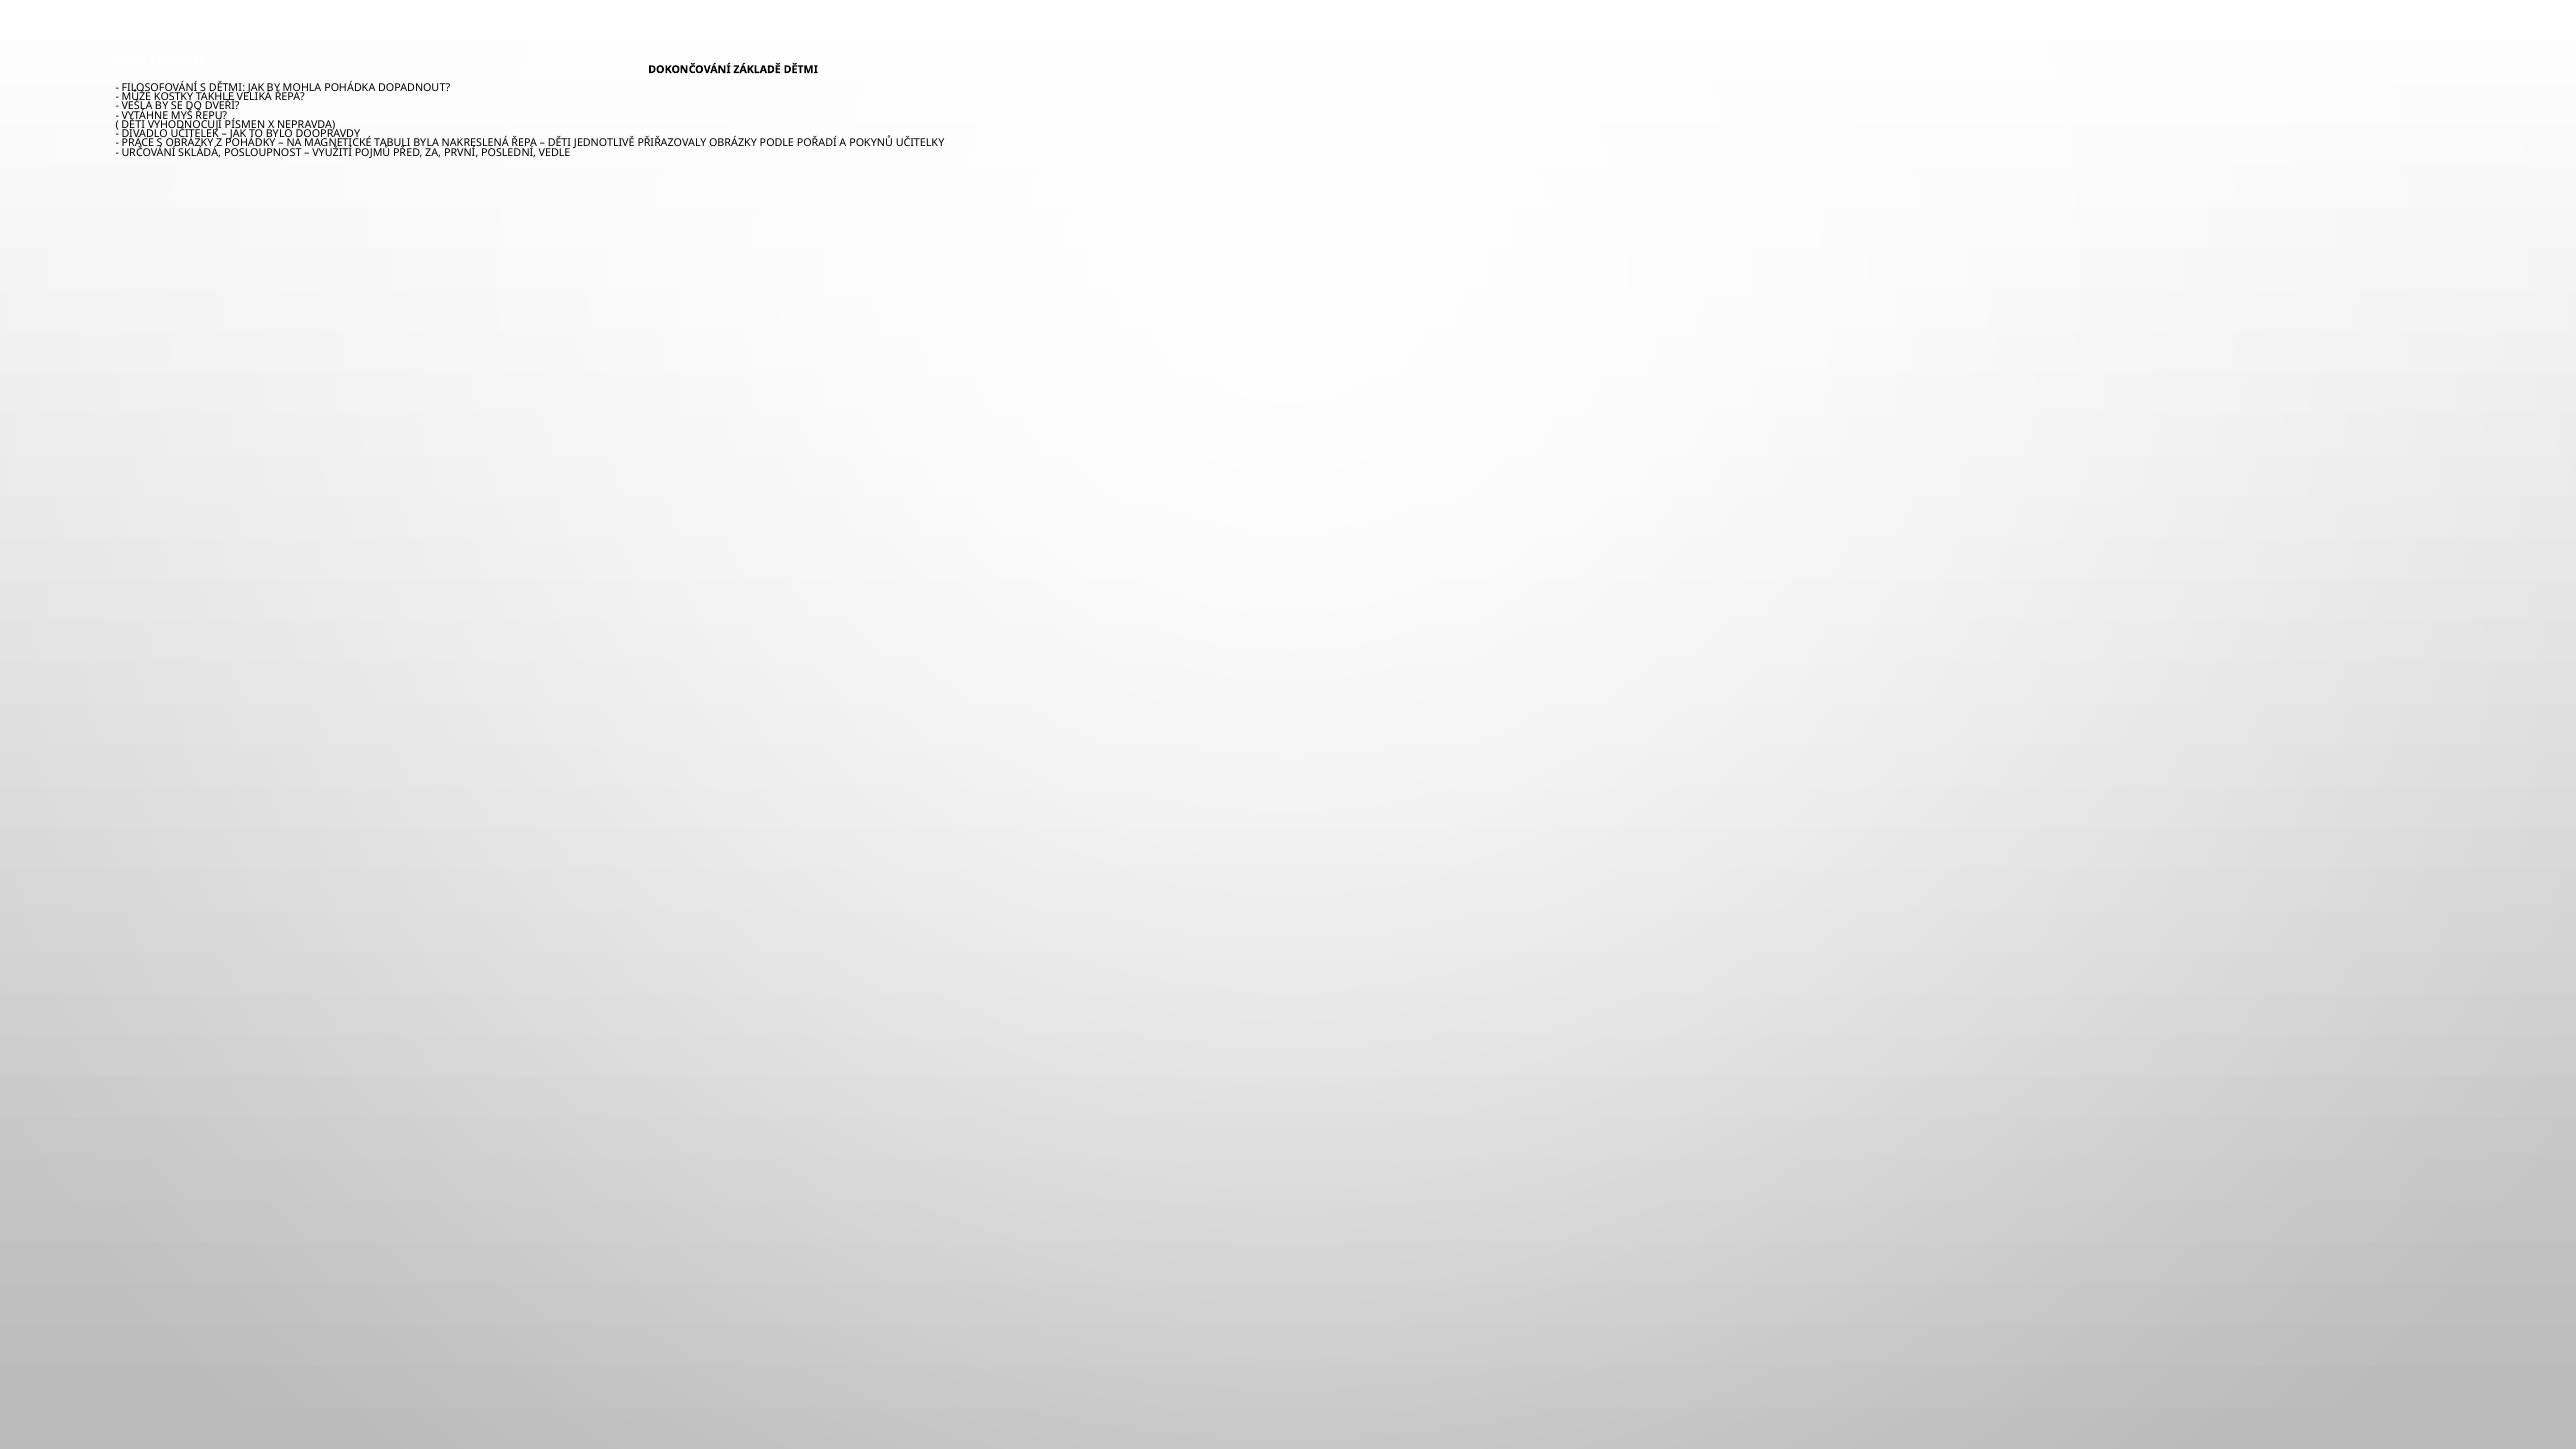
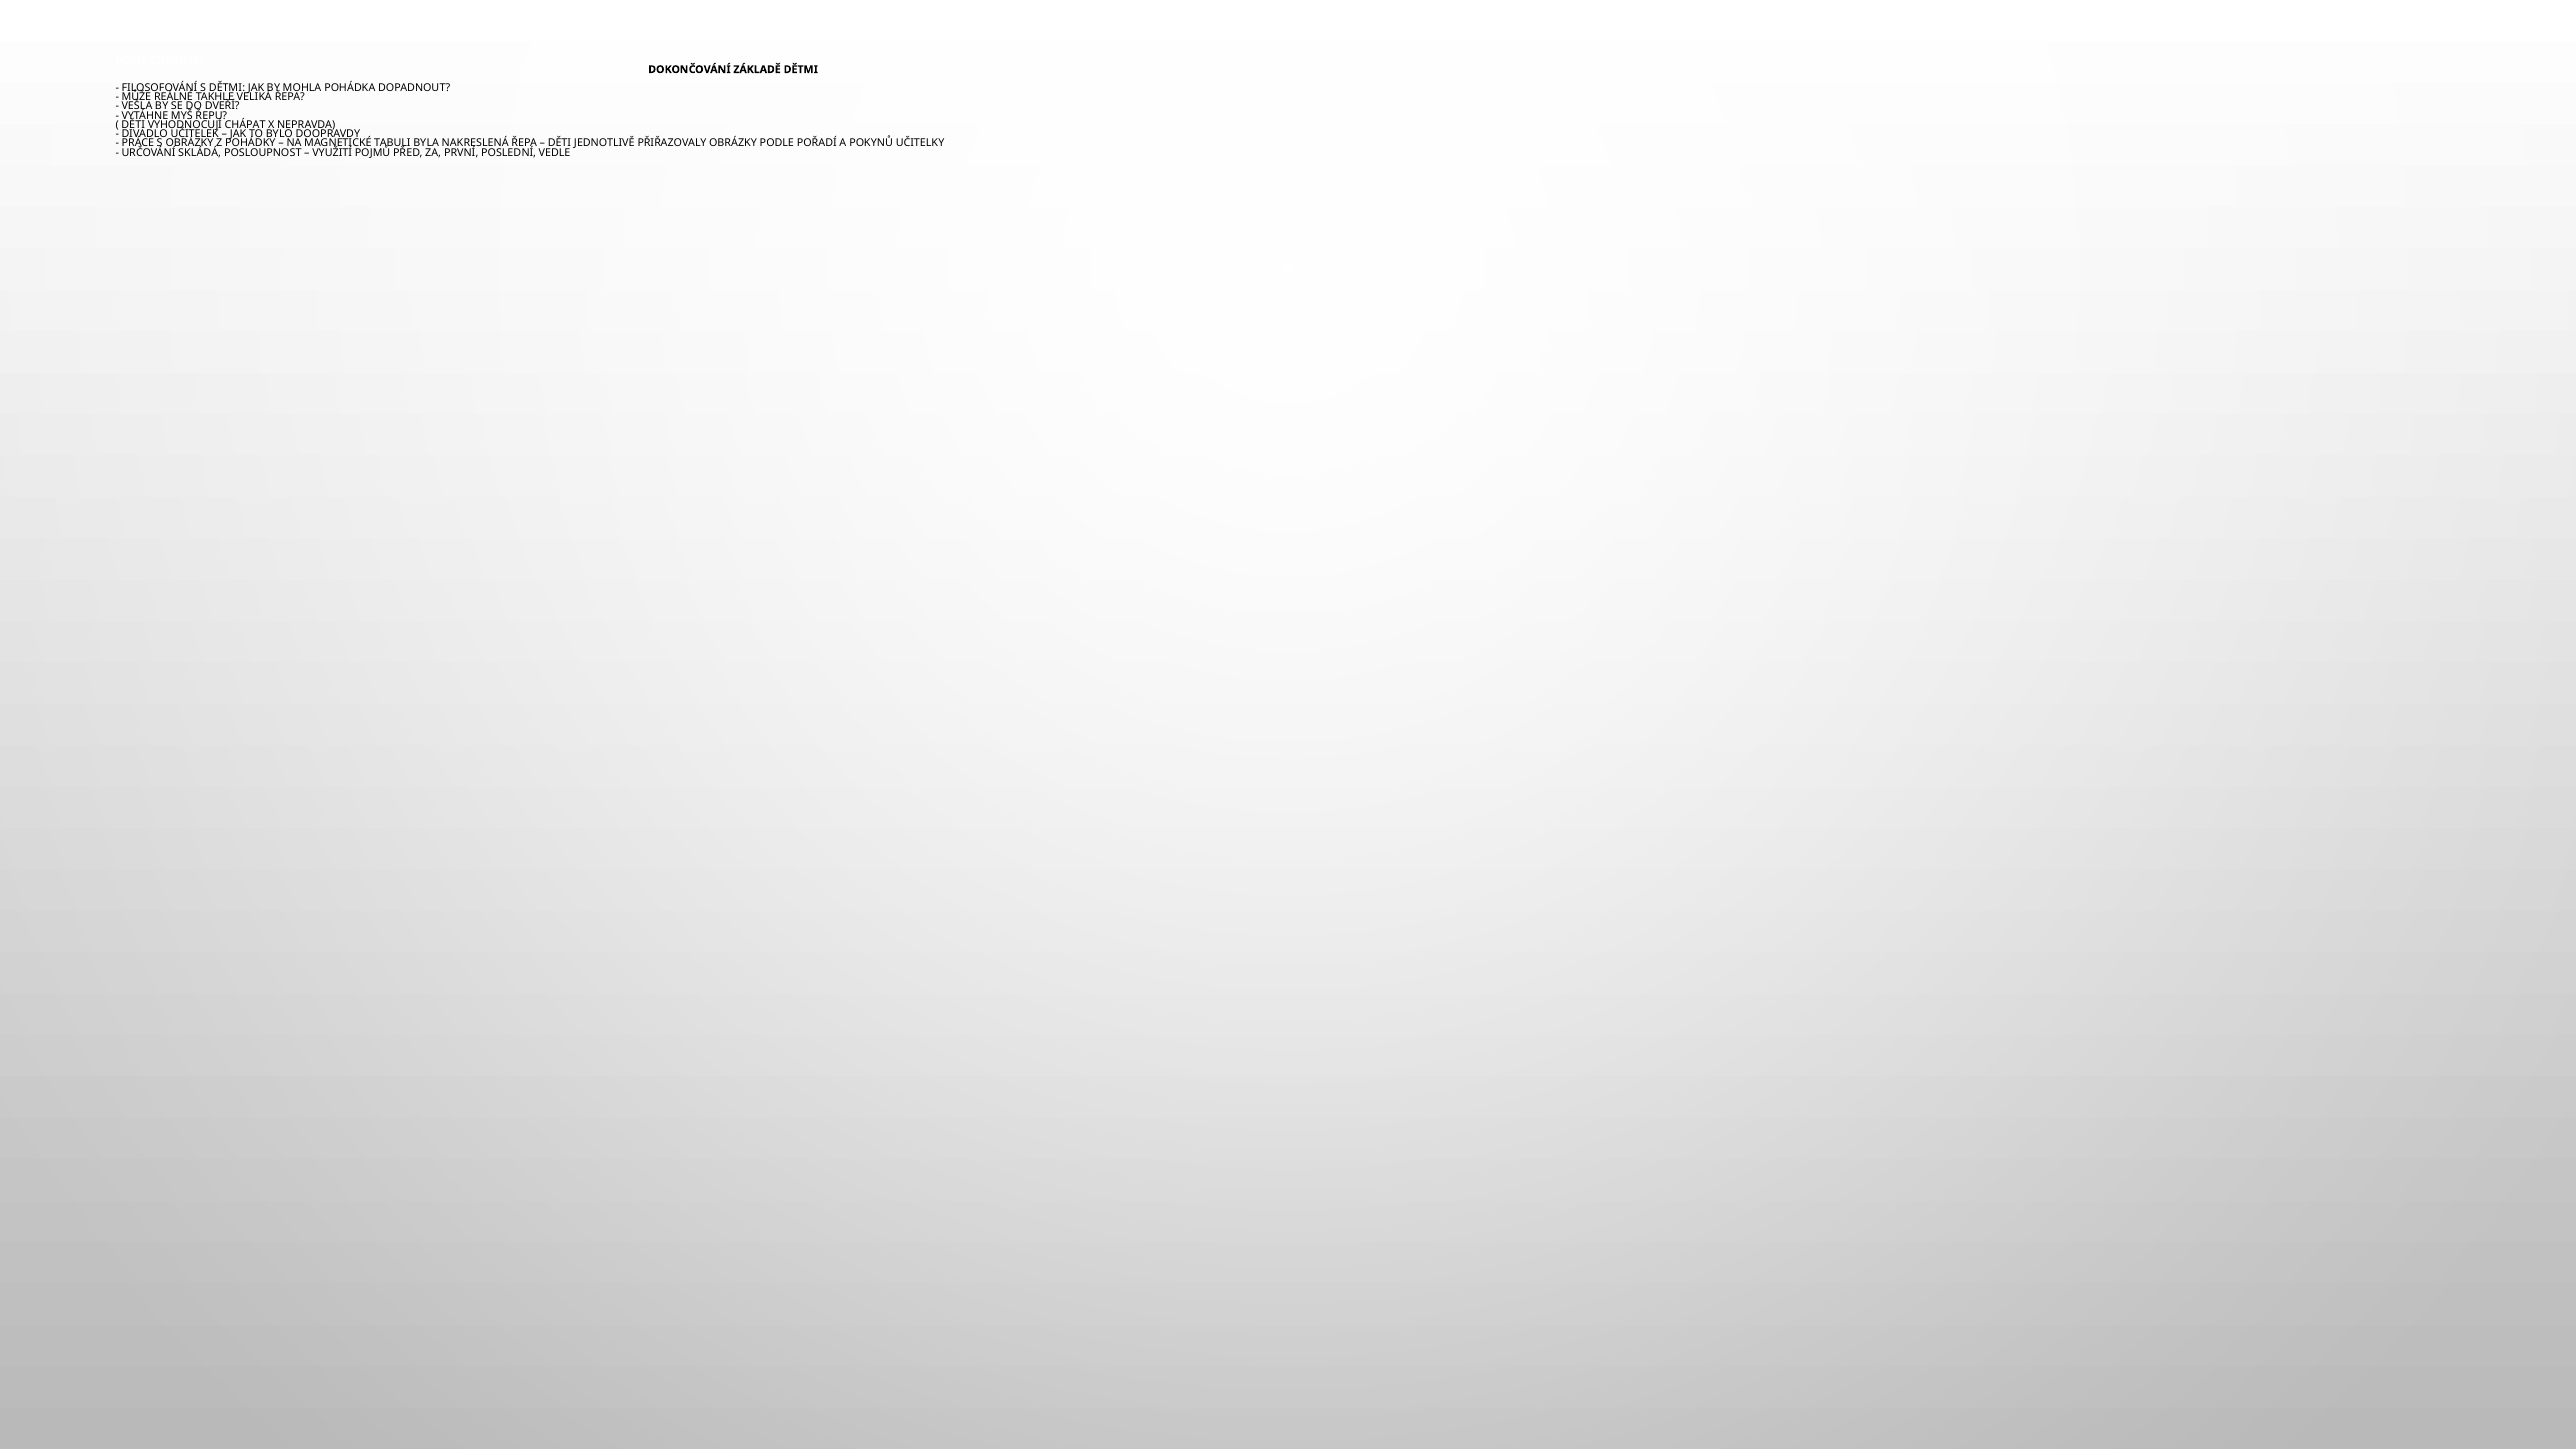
KOSTKY: KOSTKY -> REÁLNÉ
VYHODNOCUJÍ PÍSMEN: PÍSMEN -> CHÁPAT
